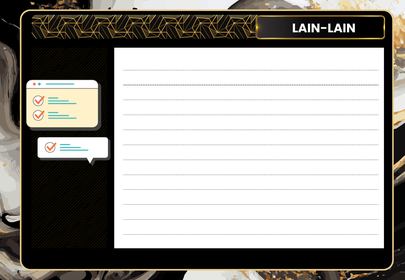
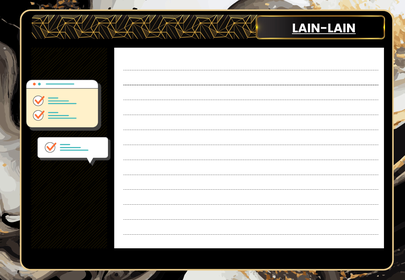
LAIN-LAIN underline: none -> present
